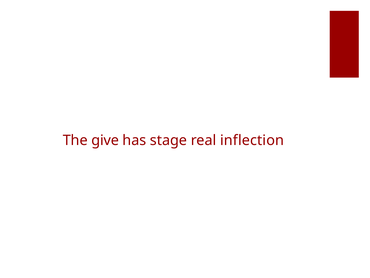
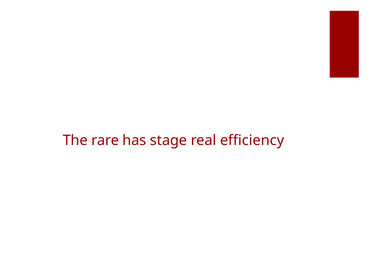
give: give -> rare
inflection: inflection -> efficiency
